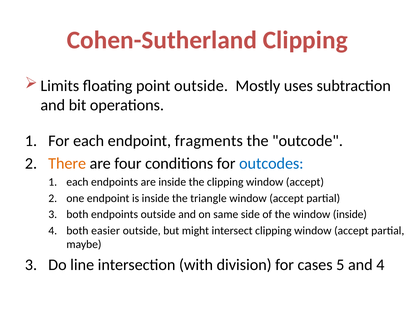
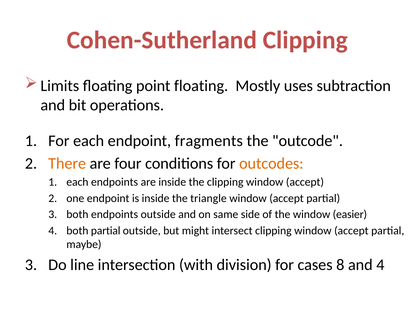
point outside: outside -> floating
outcodes colour: blue -> orange
window inside: inside -> easier
both easier: easier -> partial
5: 5 -> 8
